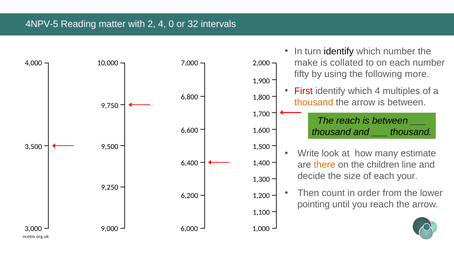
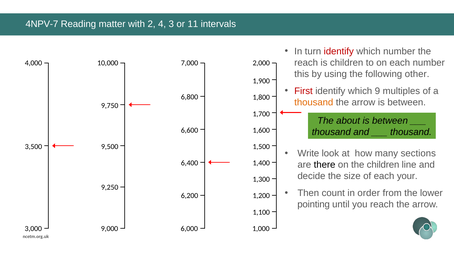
4NPV-5: 4NPV-5 -> 4NPV-7
0: 0 -> 3
32: 32 -> 11
identify at (339, 51) colour: black -> red
make at (306, 63): make -> reach
is collated: collated -> children
fifty: fifty -> this
more: more -> other
which 4: 4 -> 9
The reach: reach -> about
estimate: estimate -> sections
there colour: orange -> black
